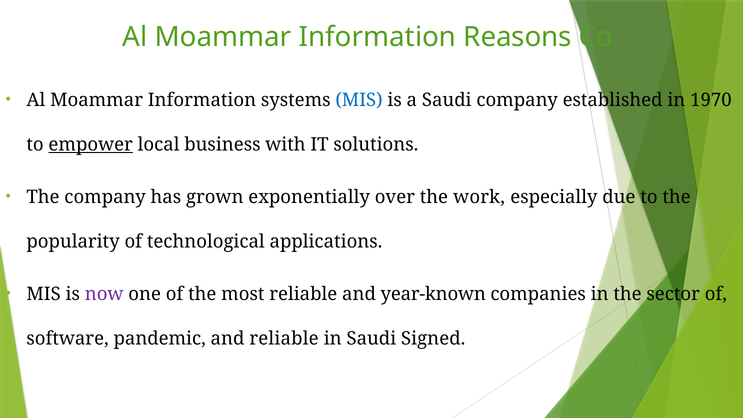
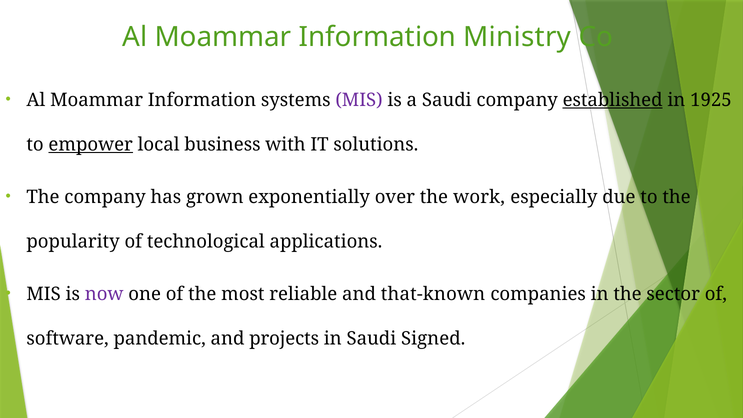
Reasons: Reasons -> Ministry
MIS at (359, 100) colour: blue -> purple
established underline: none -> present
1970: 1970 -> 1925
year-known: year-known -> that-known
and reliable: reliable -> projects
